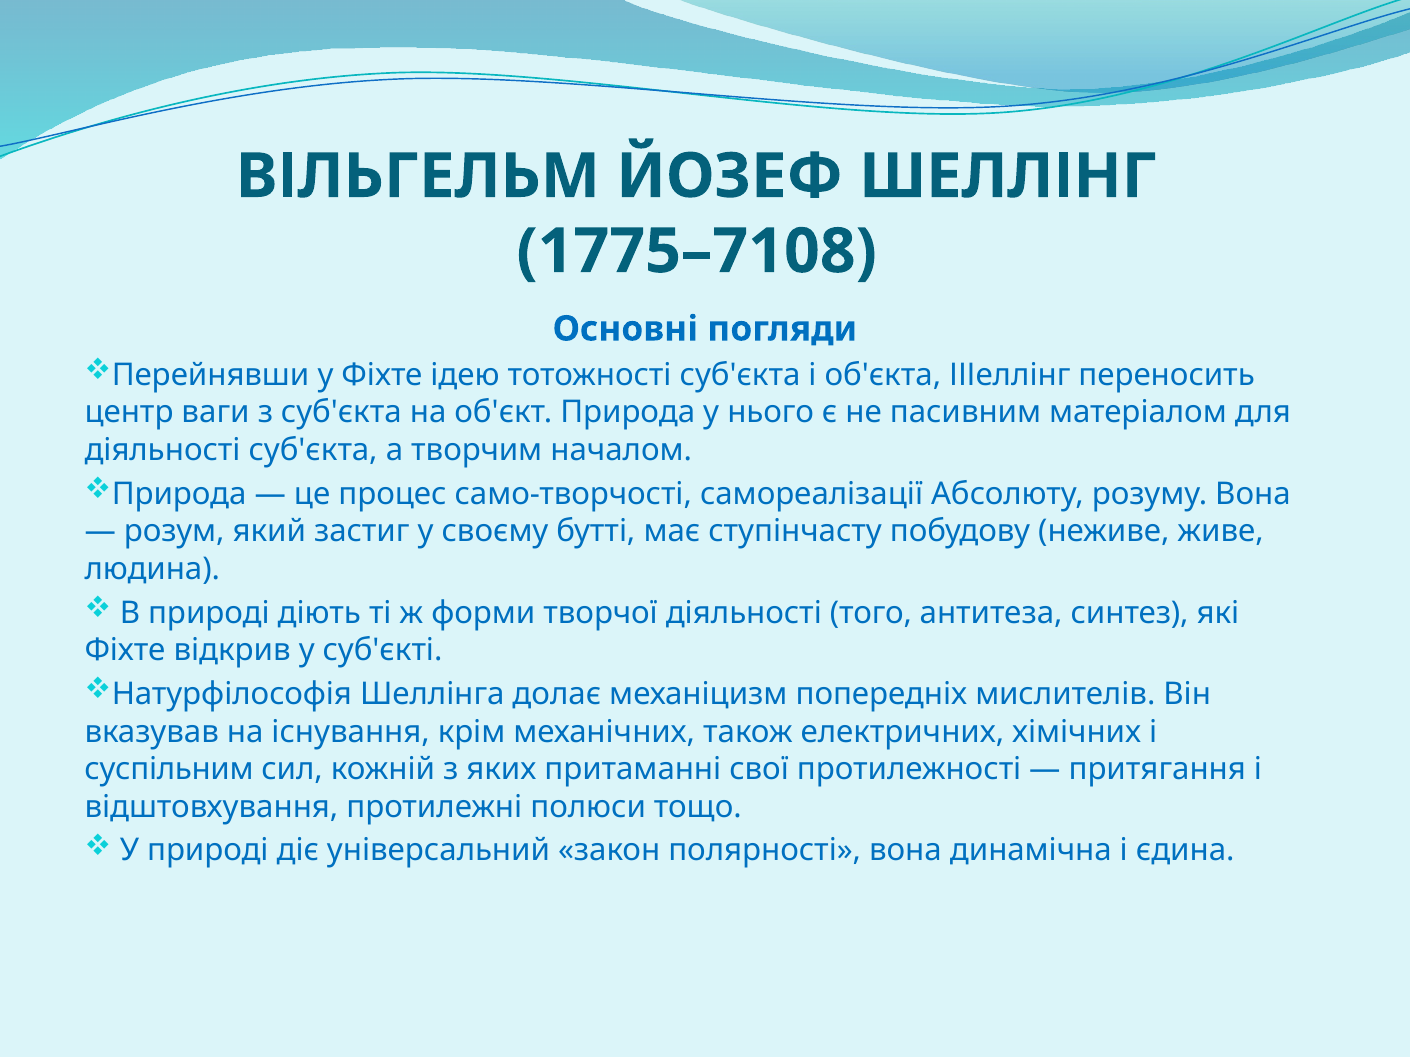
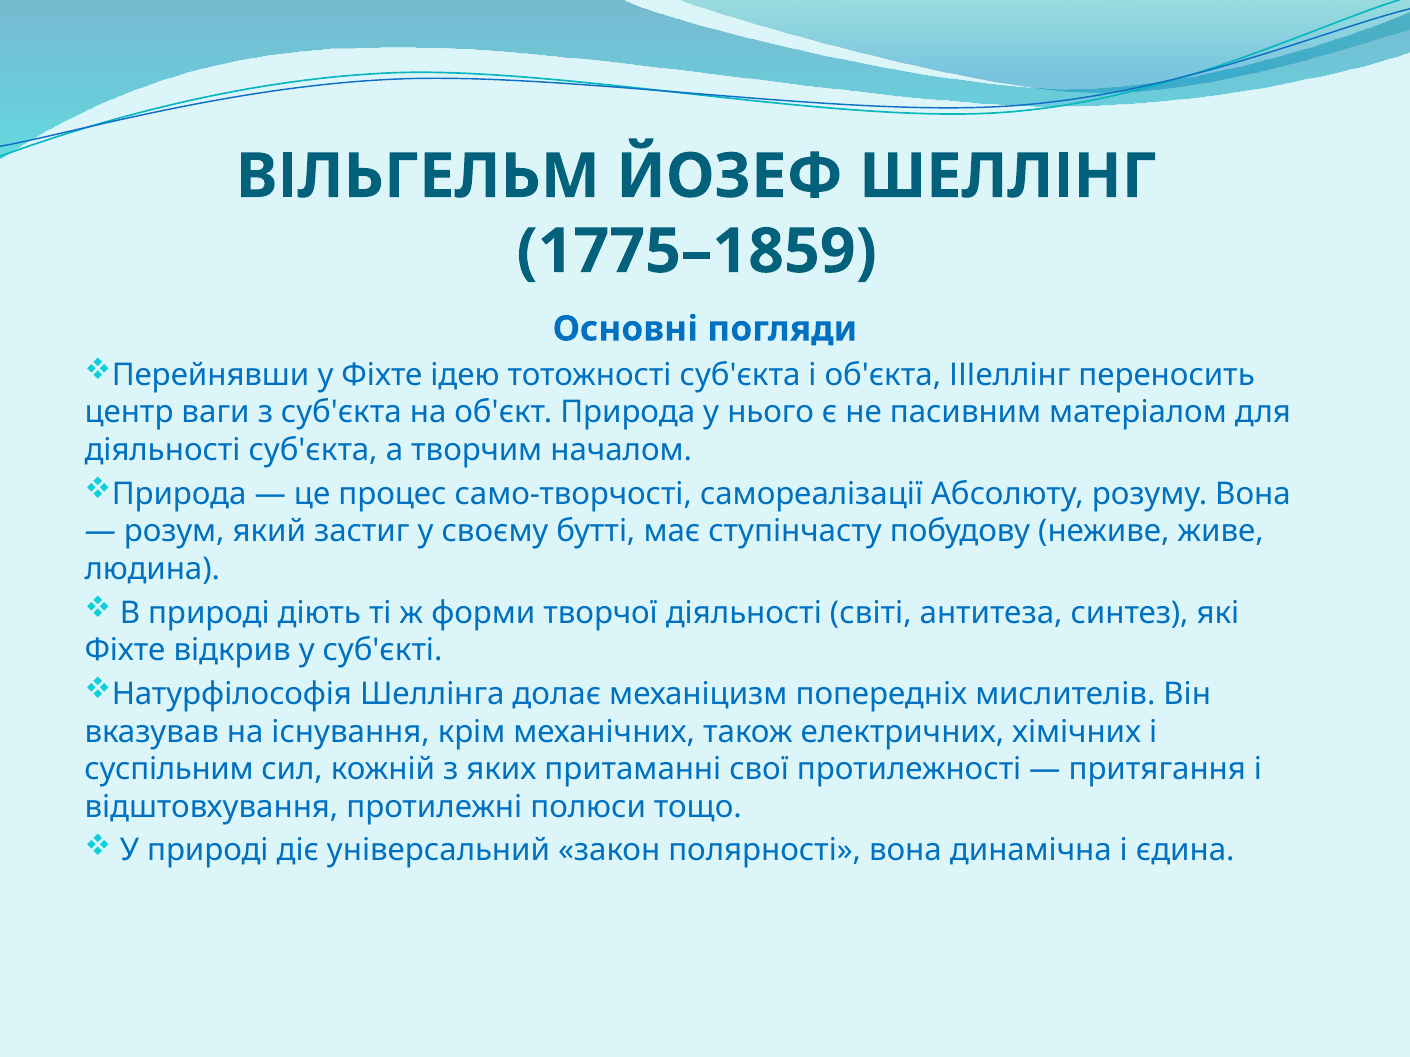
1775–7108: 1775–7108 -> 1775–1859
того: того -> світі
